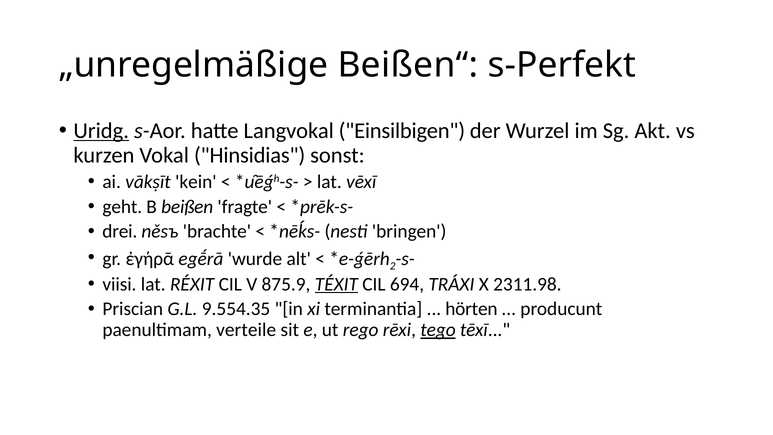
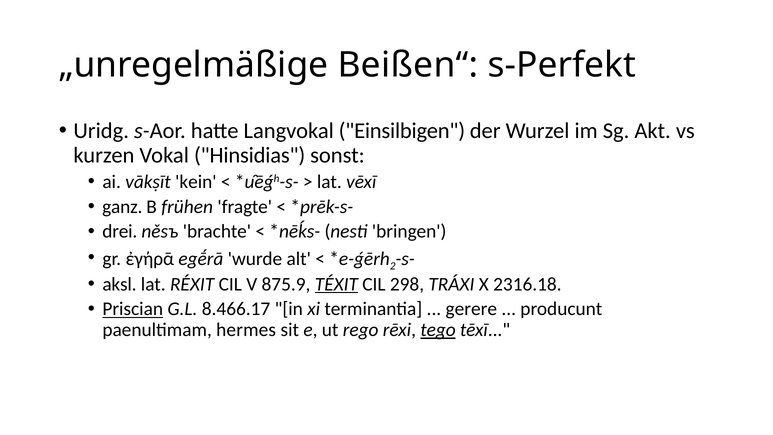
Uridg underline: present -> none
geht: geht -> ganz
beißen: beißen -> frühen
viisi: viisi -> aksl
694: 694 -> 298
2311.98: 2311.98 -> 2316.18
Priscian underline: none -> present
9.554.35: 9.554.35 -> 8.466.17
hörten: hörten -> gerere
verteile: verteile -> hermes
